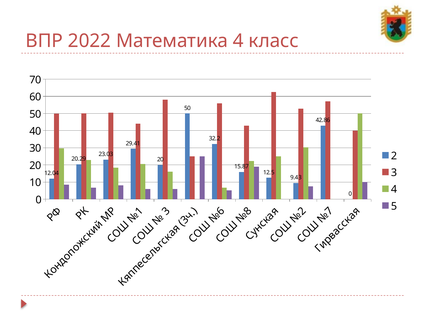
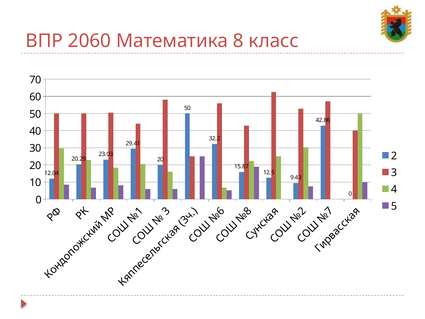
2022: 2022 -> 2060
Математика 4: 4 -> 8
